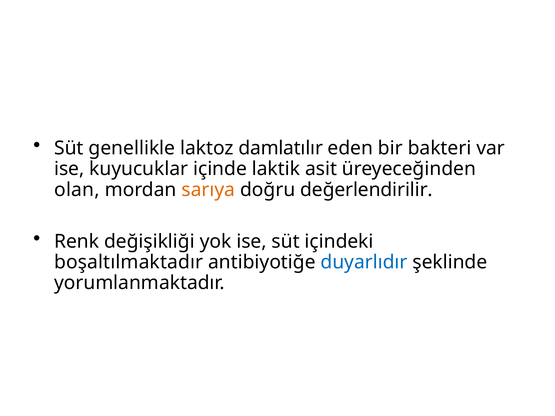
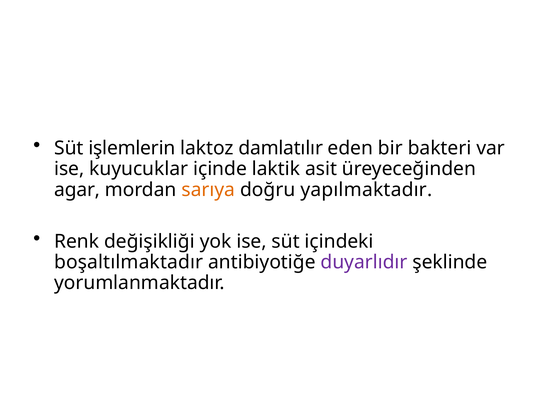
genellikle: genellikle -> işlemlerin
olan: olan -> agar
değerlendirilir: değerlendirilir -> yapılmaktadır
duyarlıdır colour: blue -> purple
